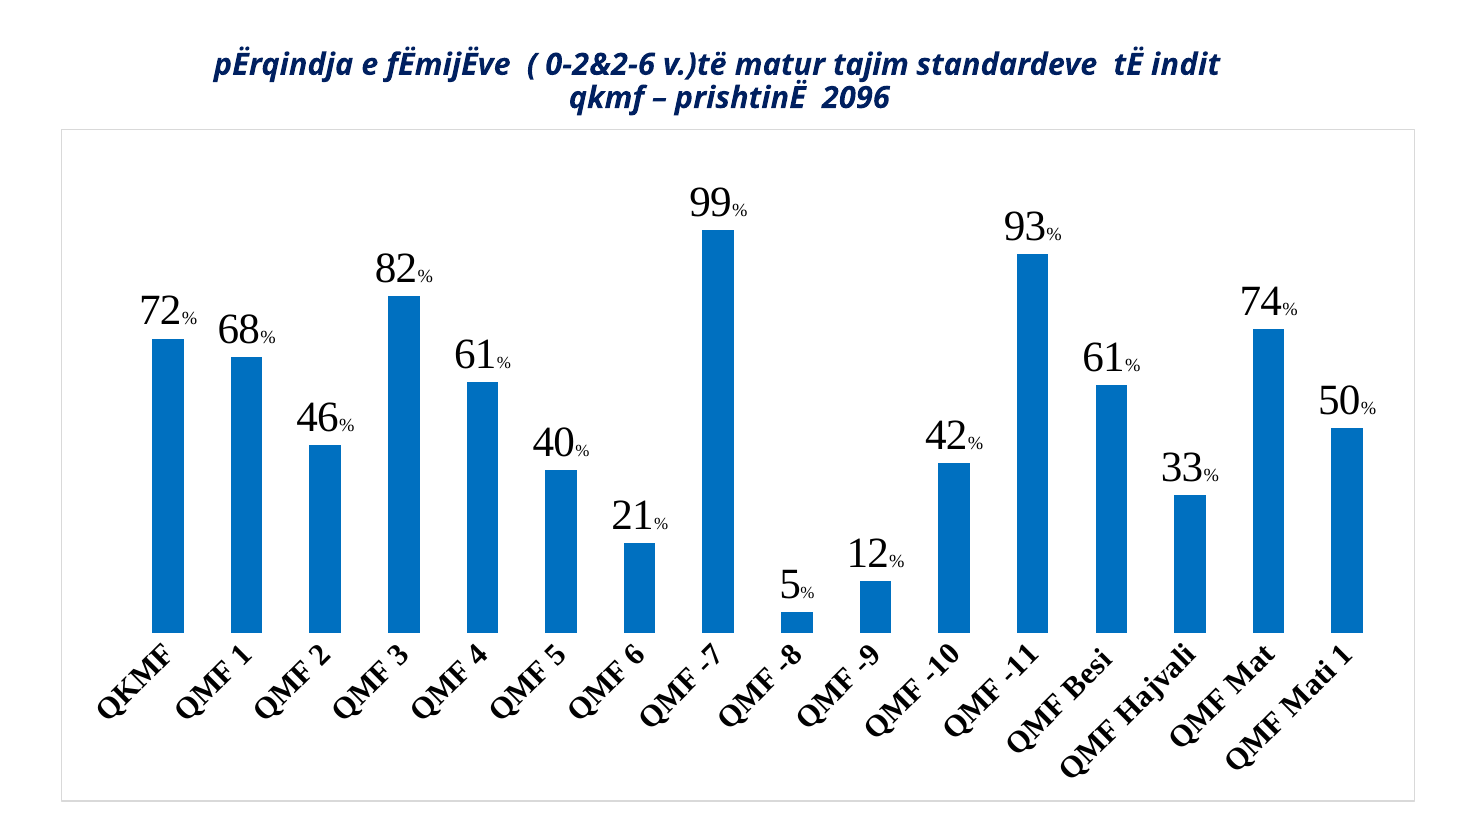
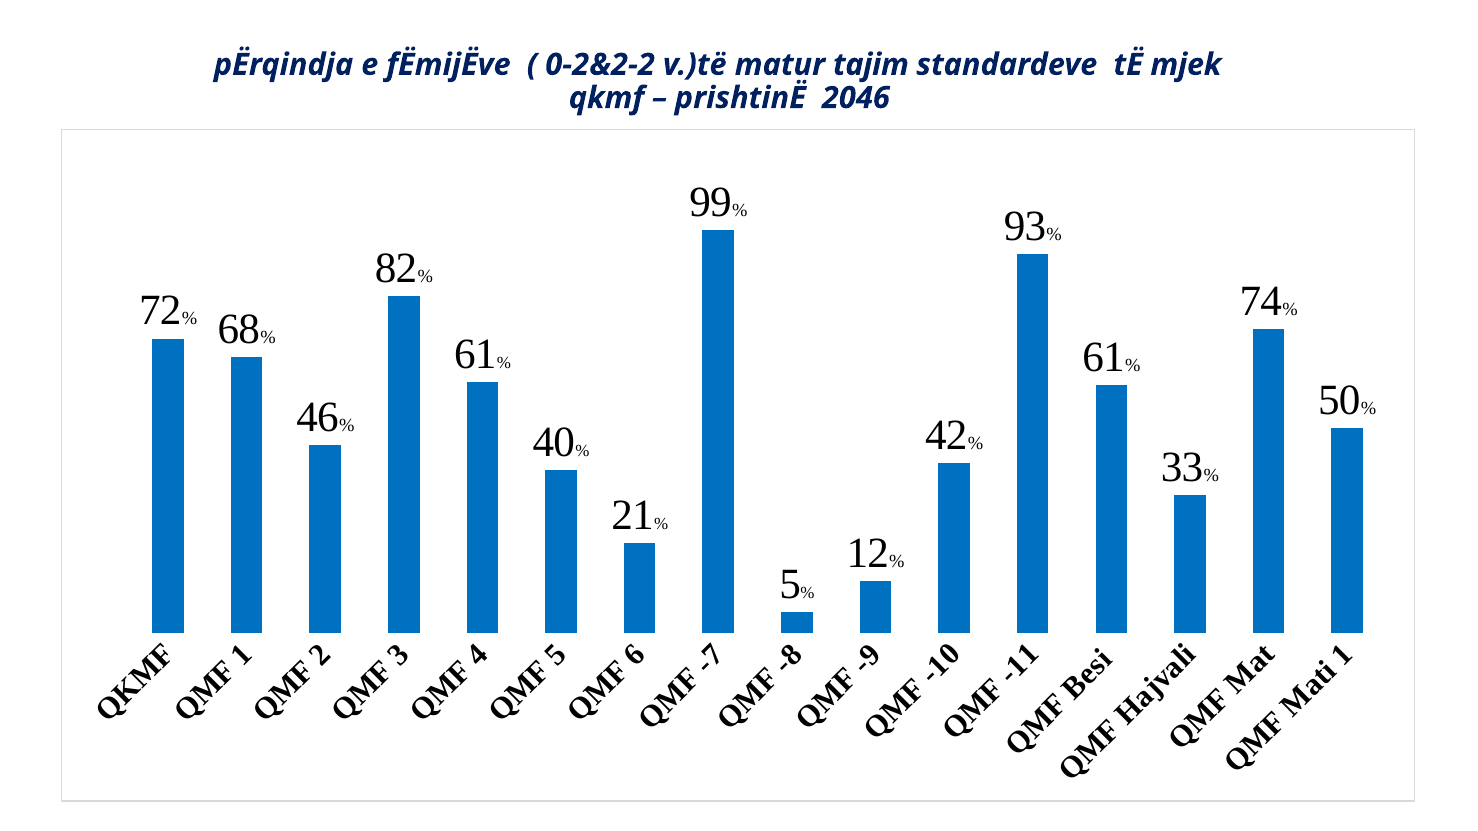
0-2&2-6: 0-2&2-6 -> 0-2&2-2
indit: indit -> mjek
2096: 2096 -> 2046
